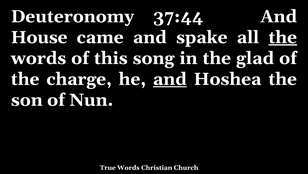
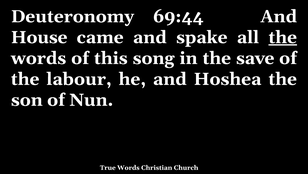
37:44: 37:44 -> 69:44
glad: glad -> save
charge: charge -> labour
and at (170, 79) underline: present -> none
